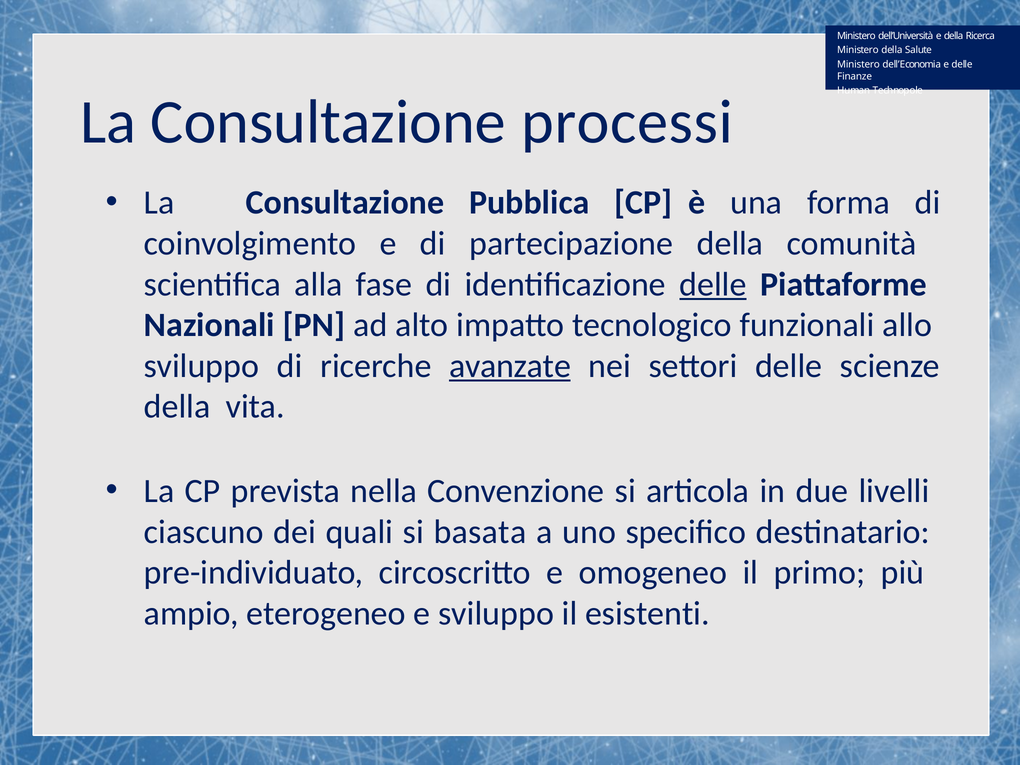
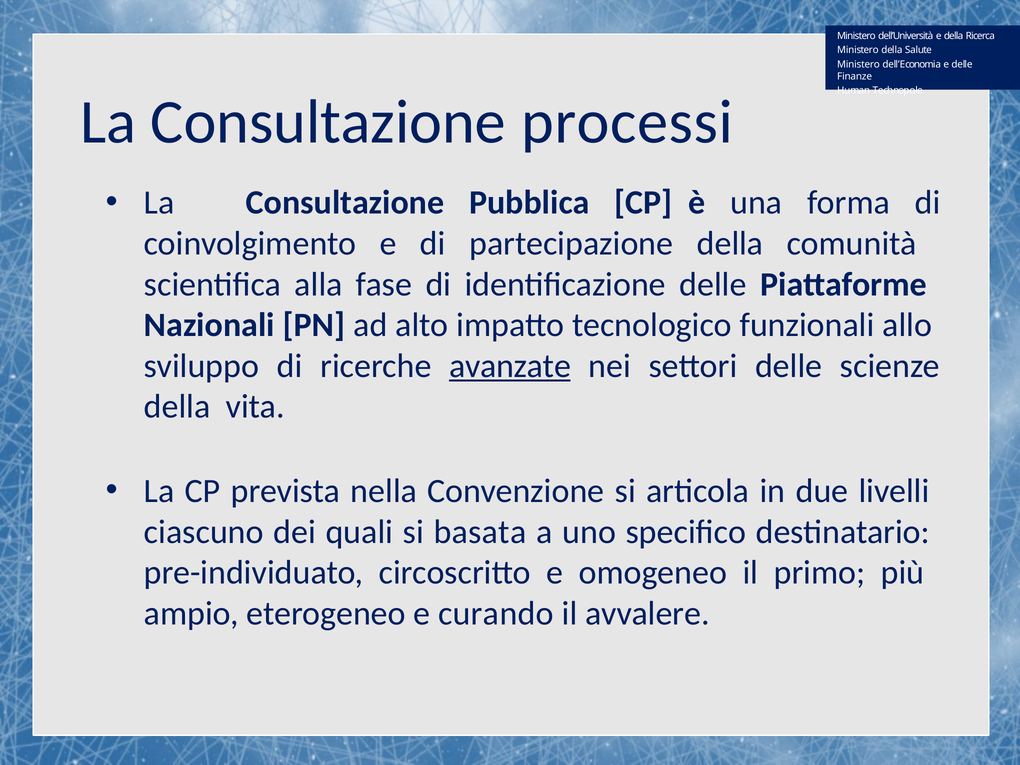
delle at (713, 284) underline: present -> none
e sviluppo: sviluppo -> curando
esistenti: esistenti -> avvalere
